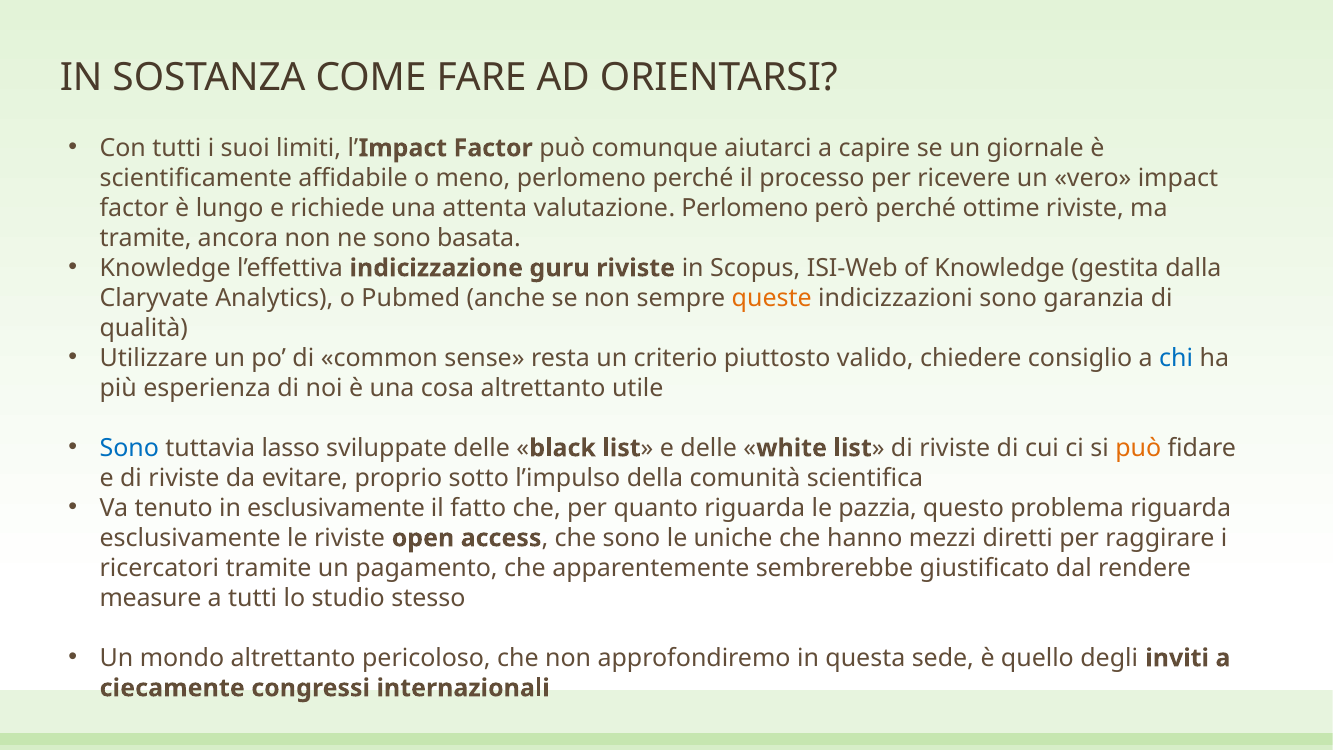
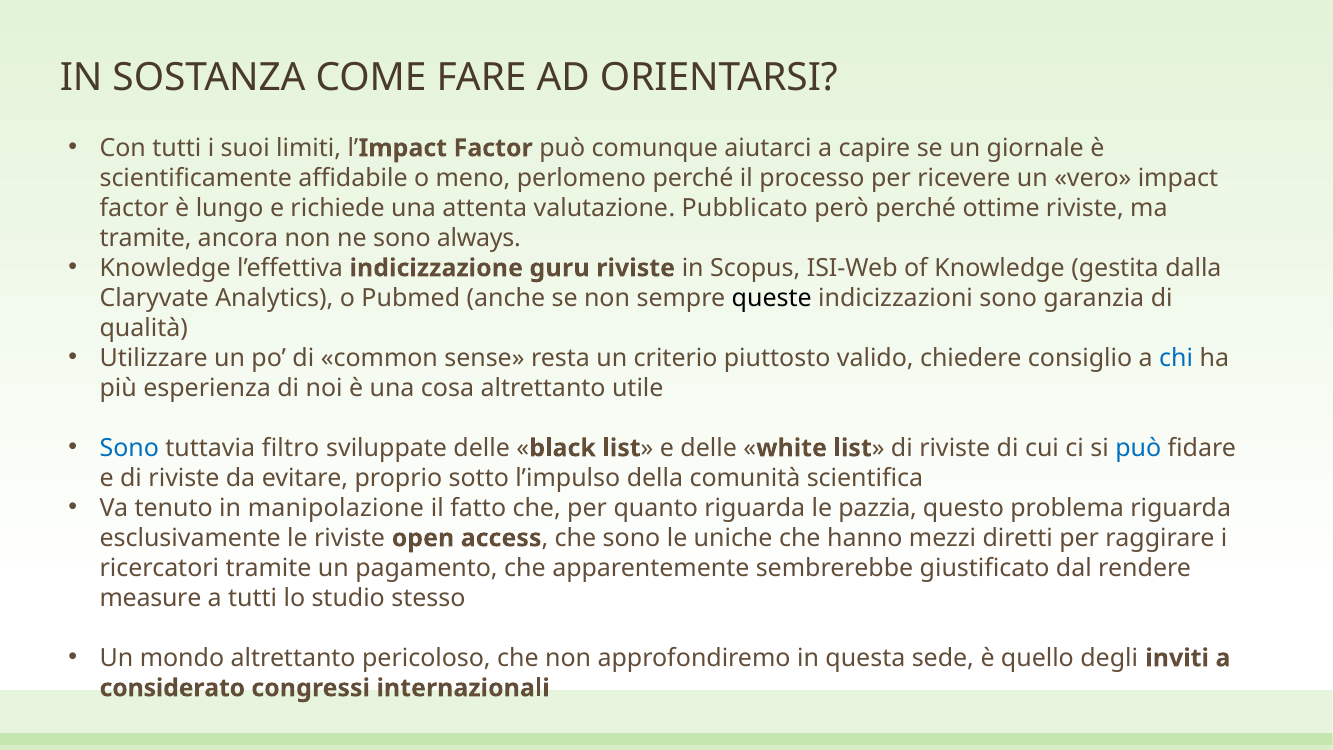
valutazione Perlomeno: Perlomeno -> Pubblicato
basata: basata -> always
queste colour: orange -> black
lasso: lasso -> filtro
può at (1138, 448) colour: orange -> blue
in esclusivamente: esclusivamente -> manipolazione
ciecamente: ciecamente -> considerato
